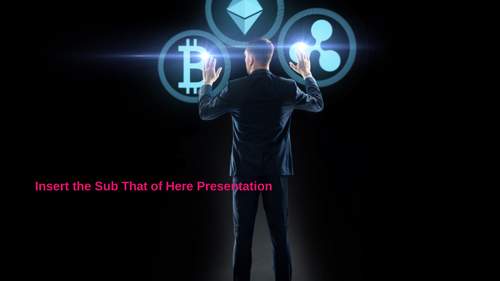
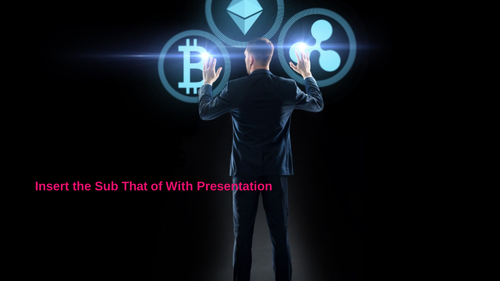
Here: Here -> With
